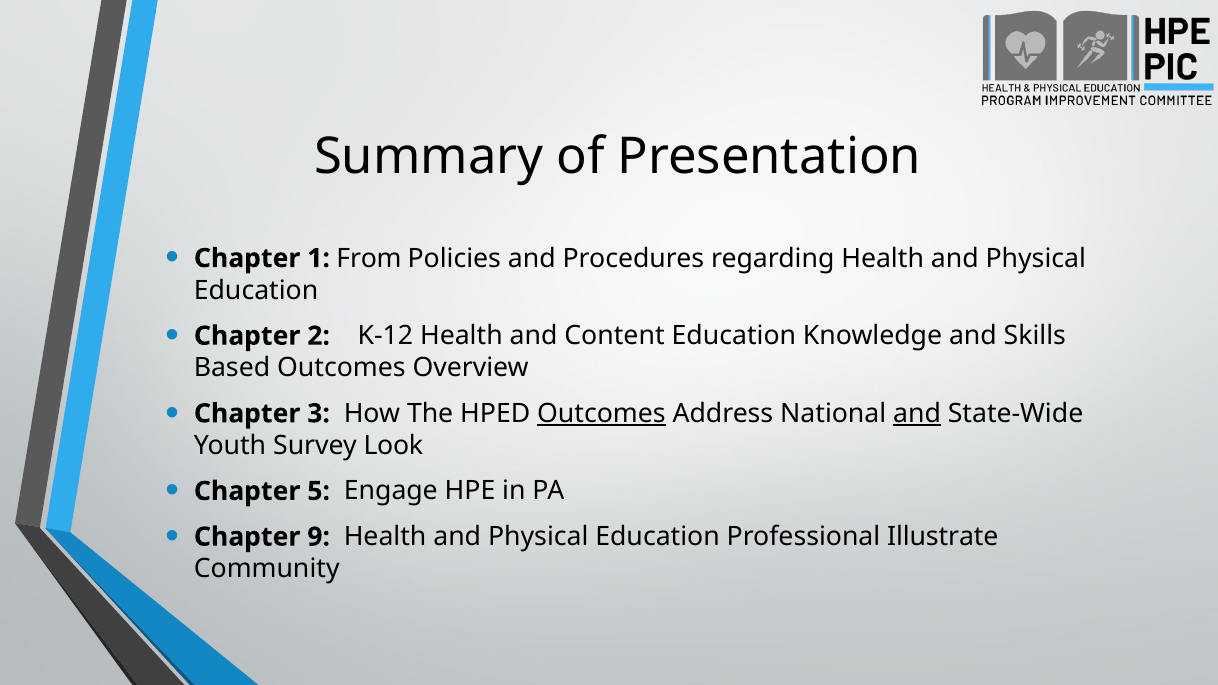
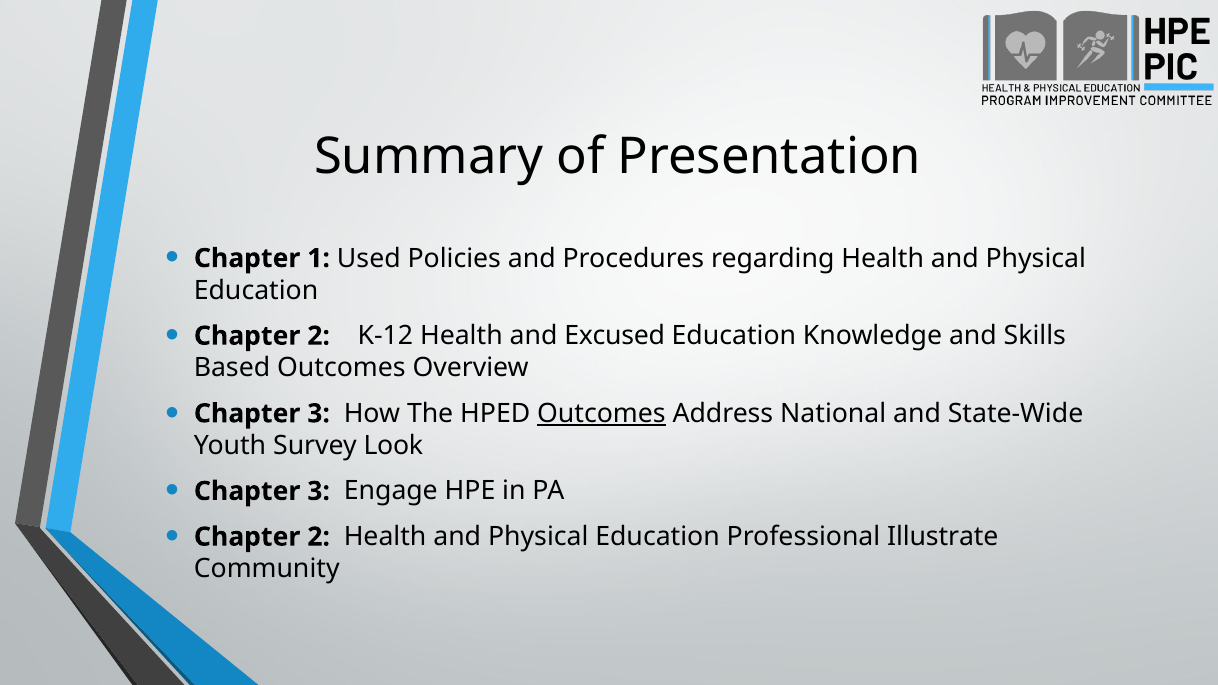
From: From -> Used
Content: Content -> Excused
and at (917, 414) underline: present -> none
5 at (319, 491): 5 -> 3
9 at (319, 537): 9 -> 2
